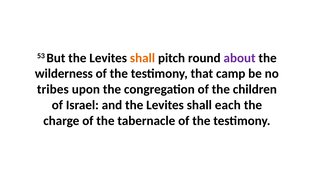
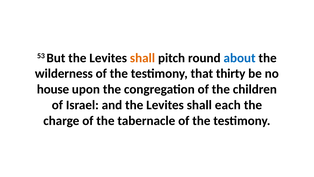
about colour: purple -> blue
camp: camp -> thirty
tribes: tribes -> house
